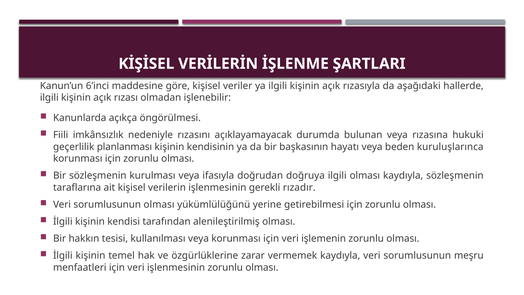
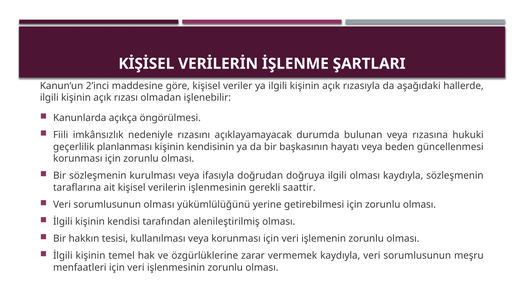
6’inci: 6’inci -> 2’inci
kuruluşlarınca: kuruluşlarınca -> güncellenmesi
rızadır: rızadır -> saattir
